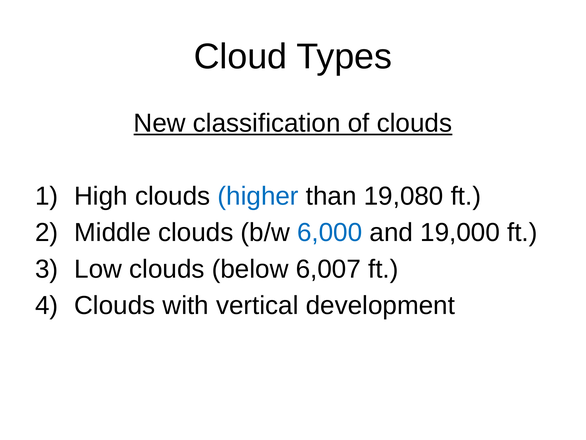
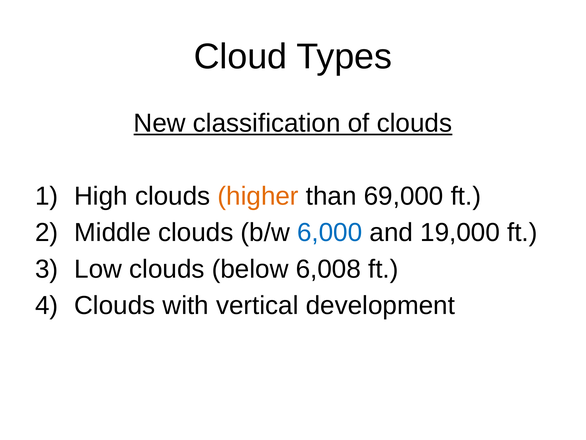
higher colour: blue -> orange
19,080: 19,080 -> 69,000
6,007: 6,007 -> 6,008
